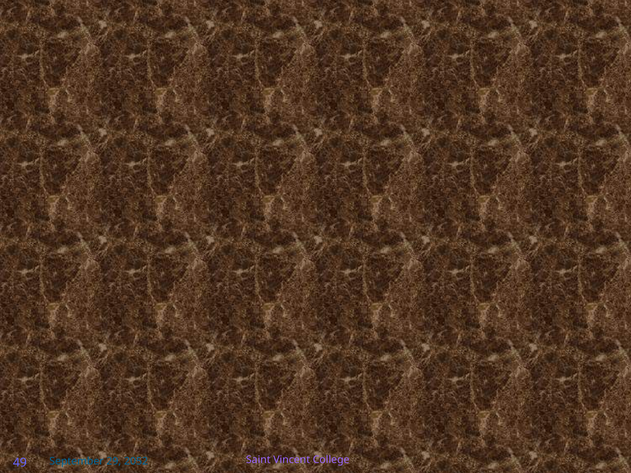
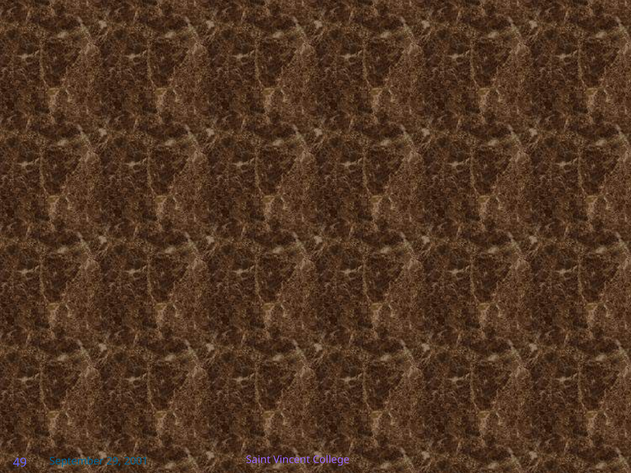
2052: 2052 -> 2001
